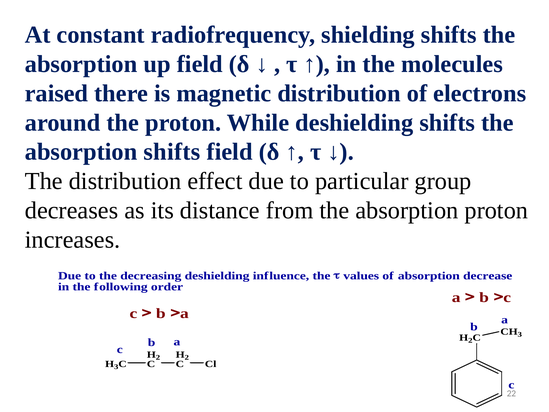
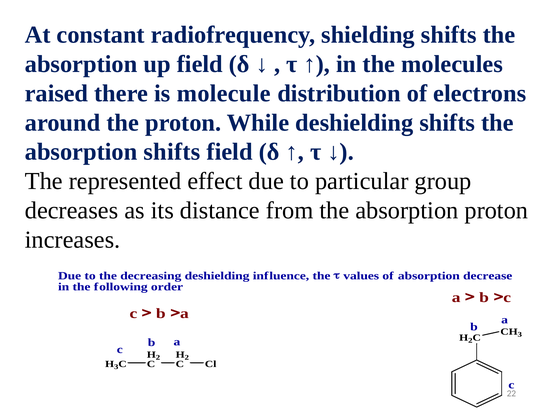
magnetic: magnetic -> molecule
The distribution: distribution -> represented
